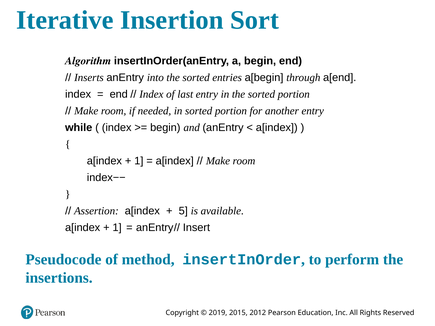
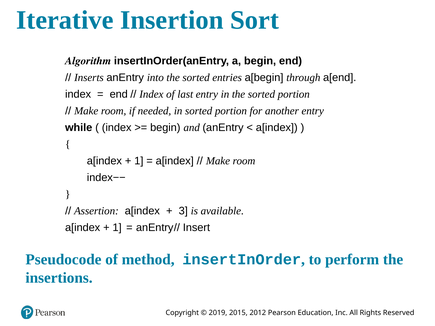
5: 5 -> 3
